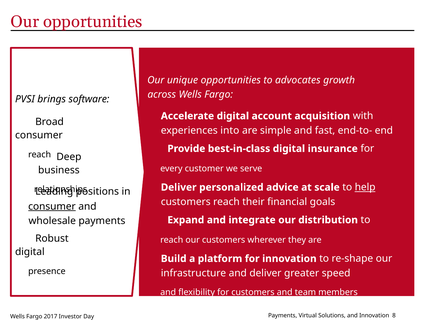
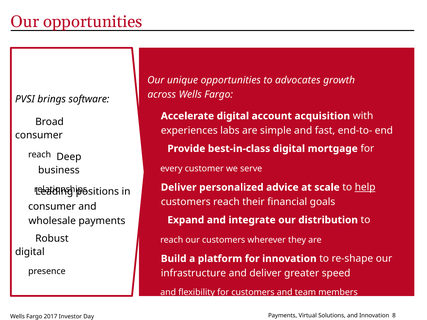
into: into -> labs
insurance: insurance -> mortgage
consumer at (52, 207) underline: present -> none
